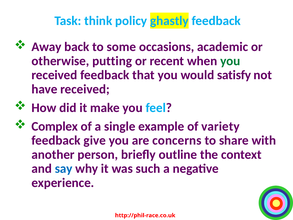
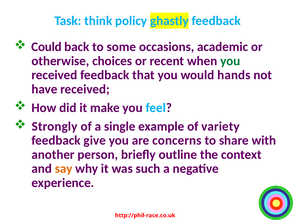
Away: Away -> Could
putting: putting -> choices
satisfy: satisfy -> hands
Complex: Complex -> Strongly
say colour: blue -> orange
